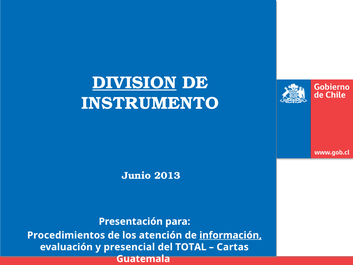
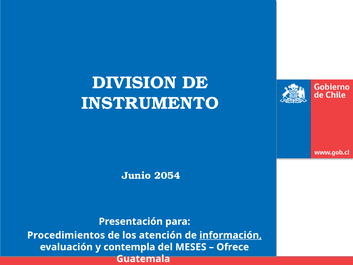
DIVISION underline: present -> none
2013: 2013 -> 2054
presencial: presencial -> contempla
TOTAL: TOTAL -> MESES
Cartas: Cartas -> Ofrece
